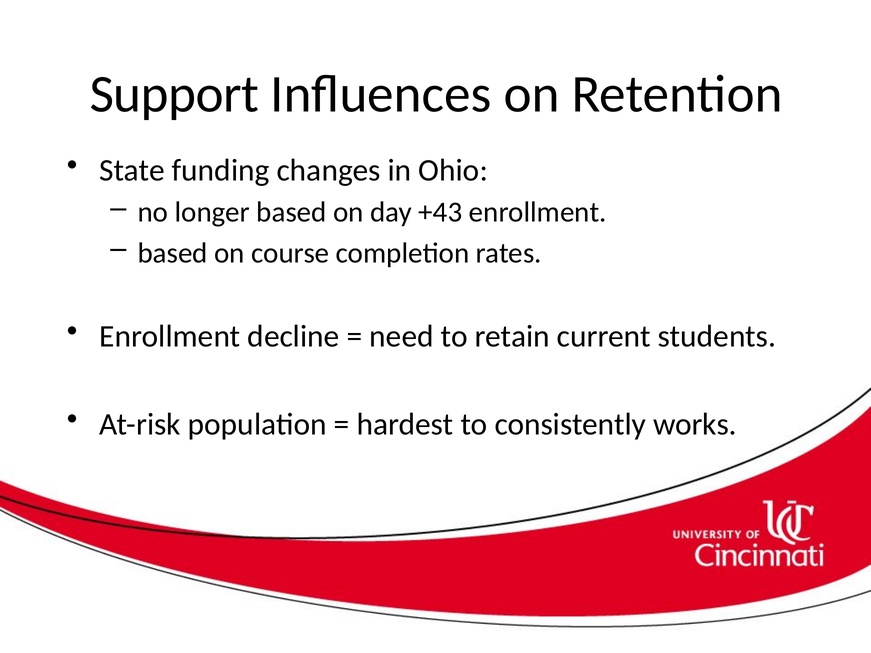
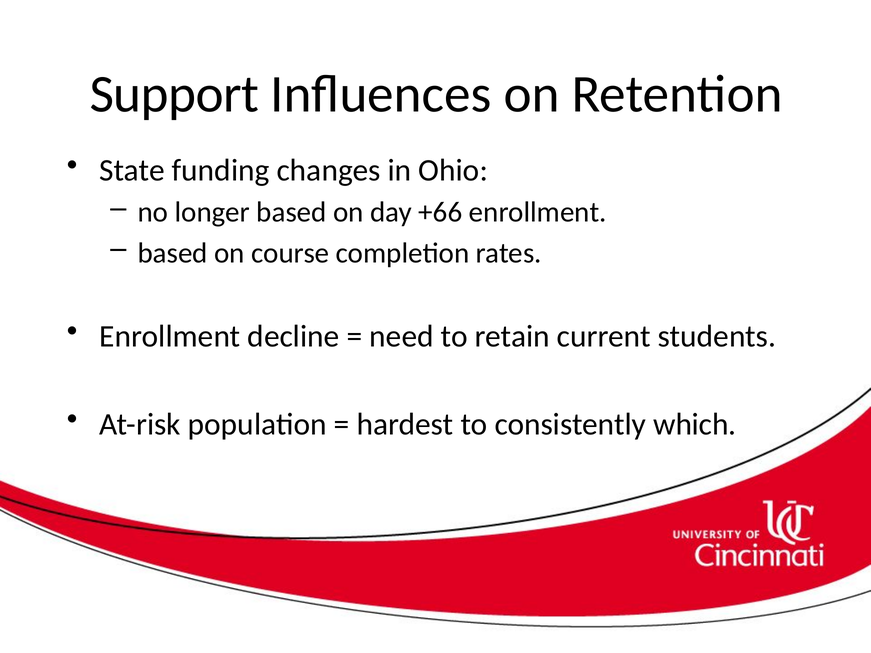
+43: +43 -> +66
works: works -> which
